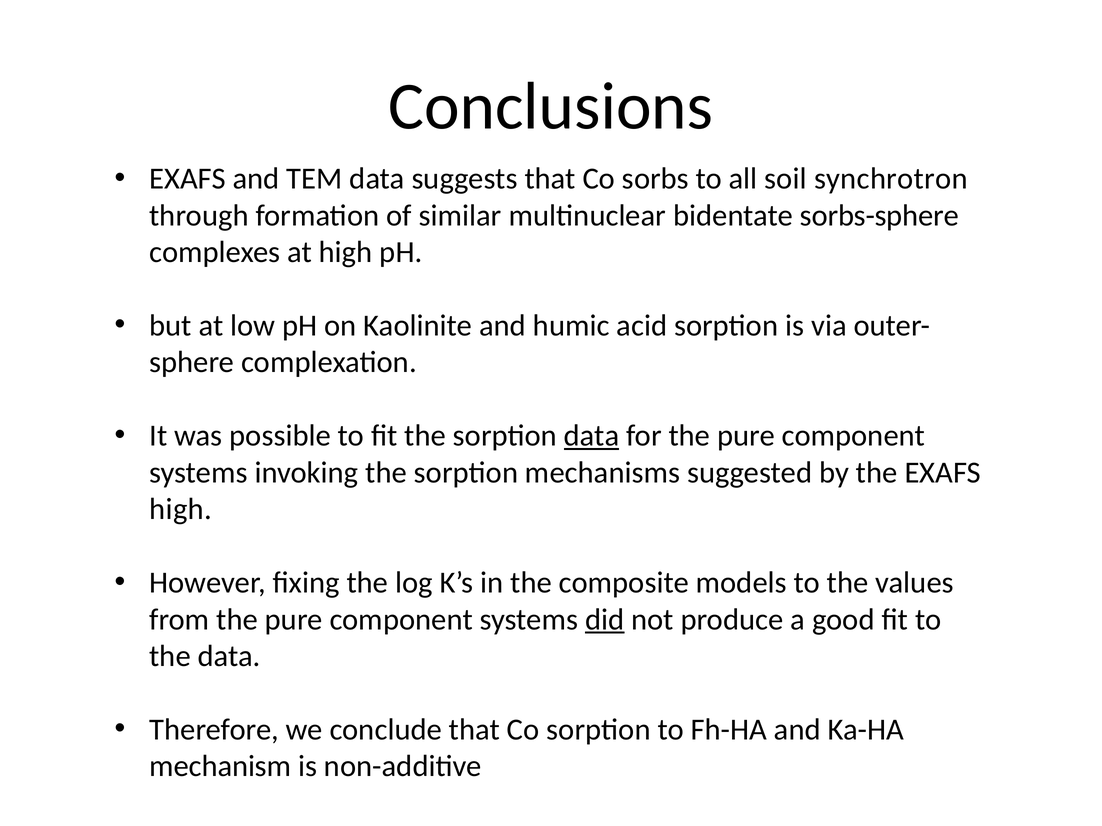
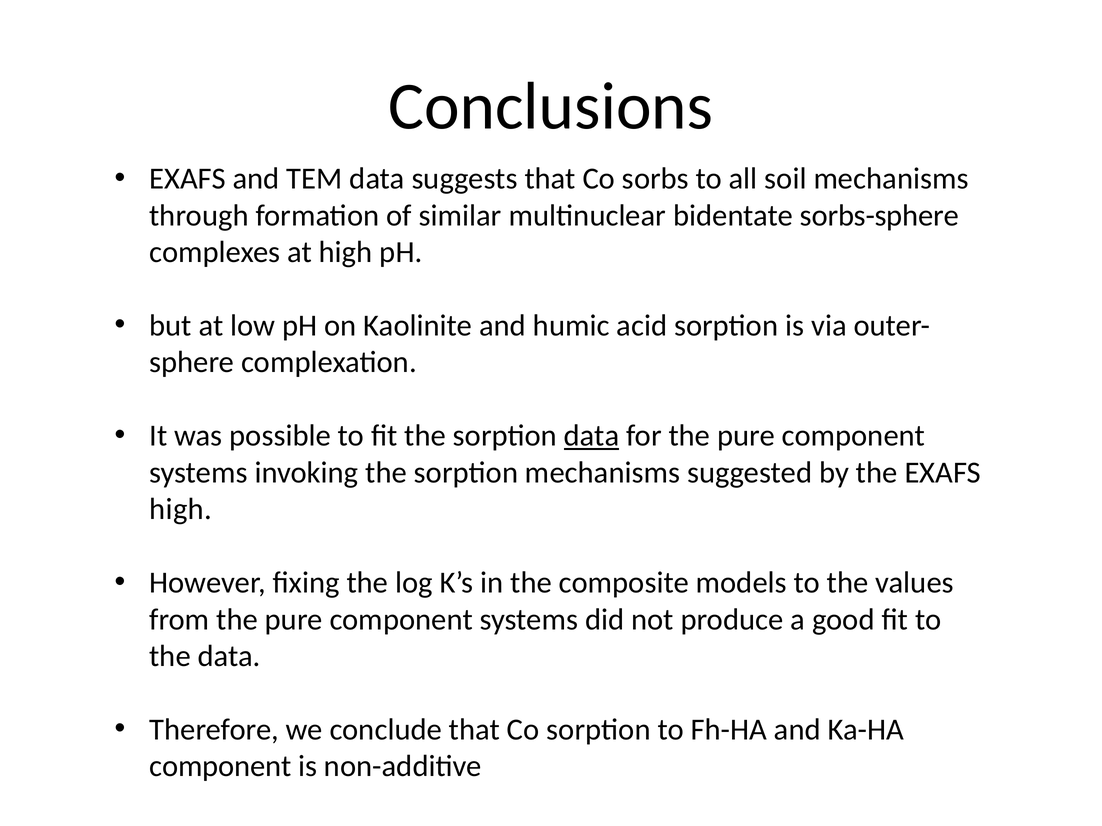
soil synchrotron: synchrotron -> mechanisms
did underline: present -> none
mechanism at (220, 767): mechanism -> component
